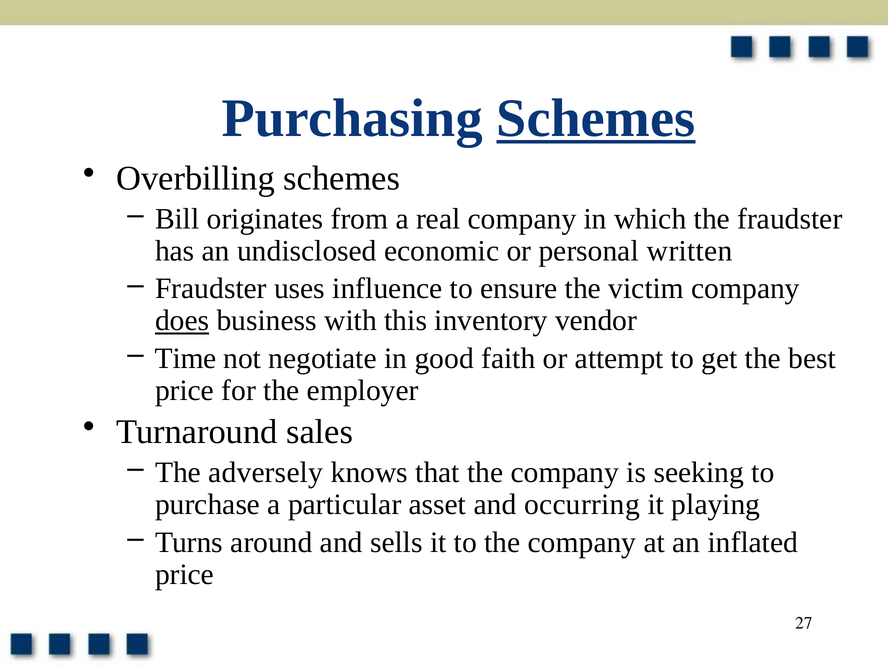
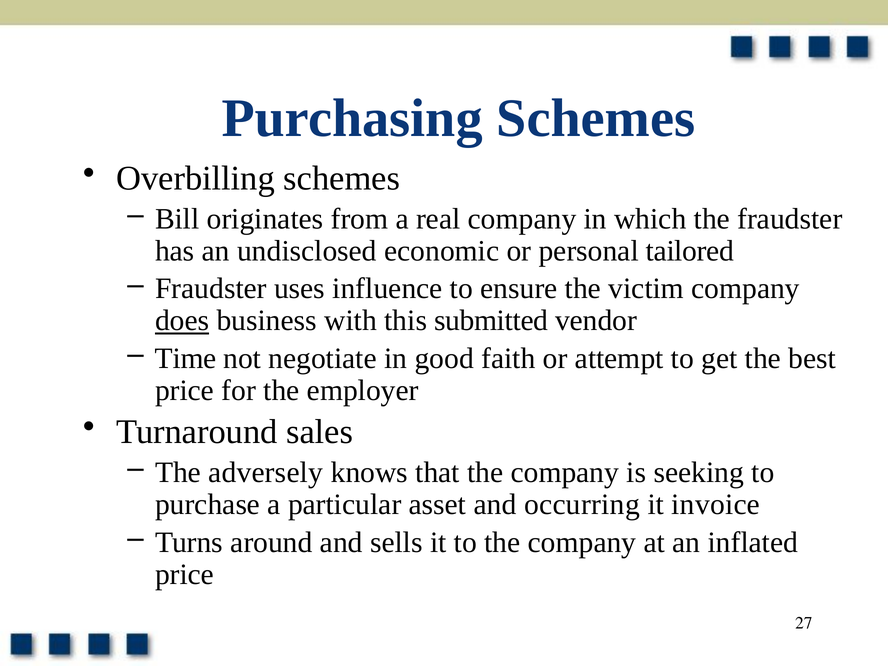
Schemes at (596, 118) underline: present -> none
written: written -> tailored
inventory: inventory -> submitted
playing: playing -> invoice
